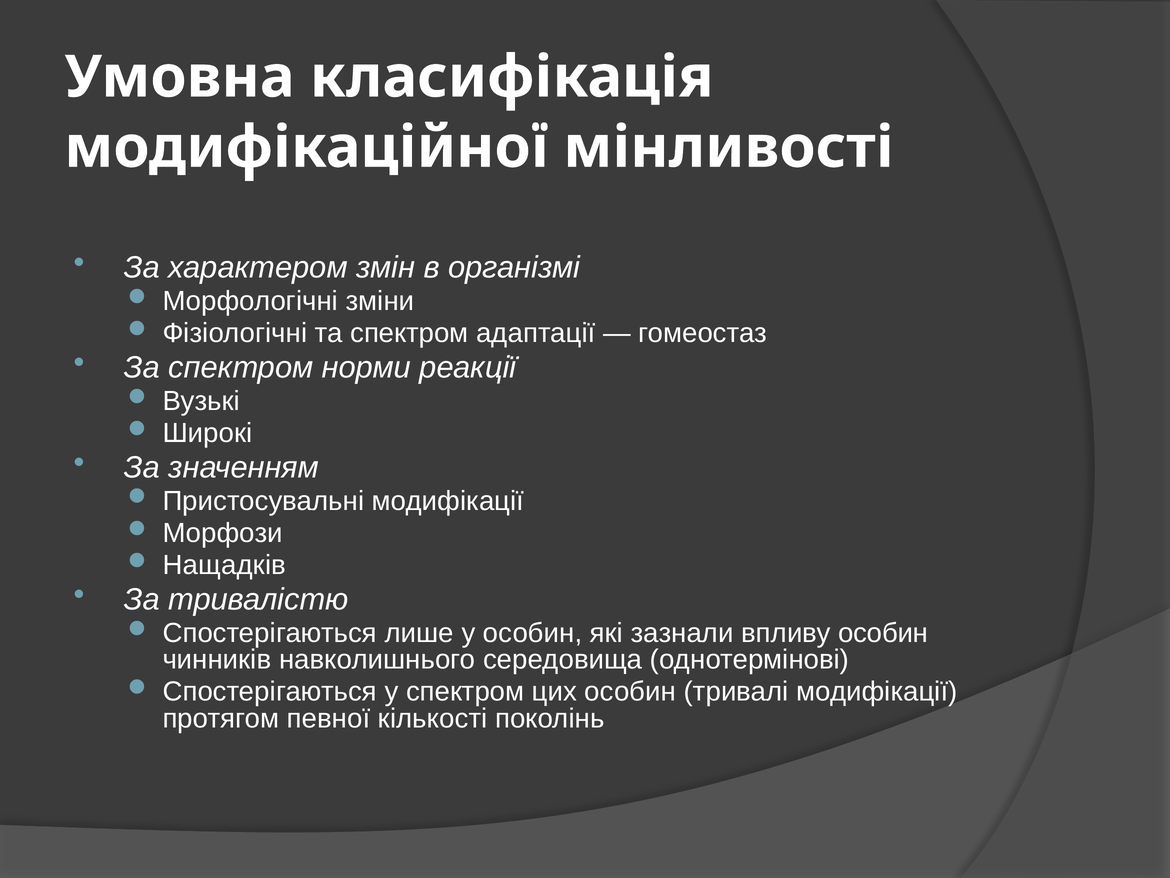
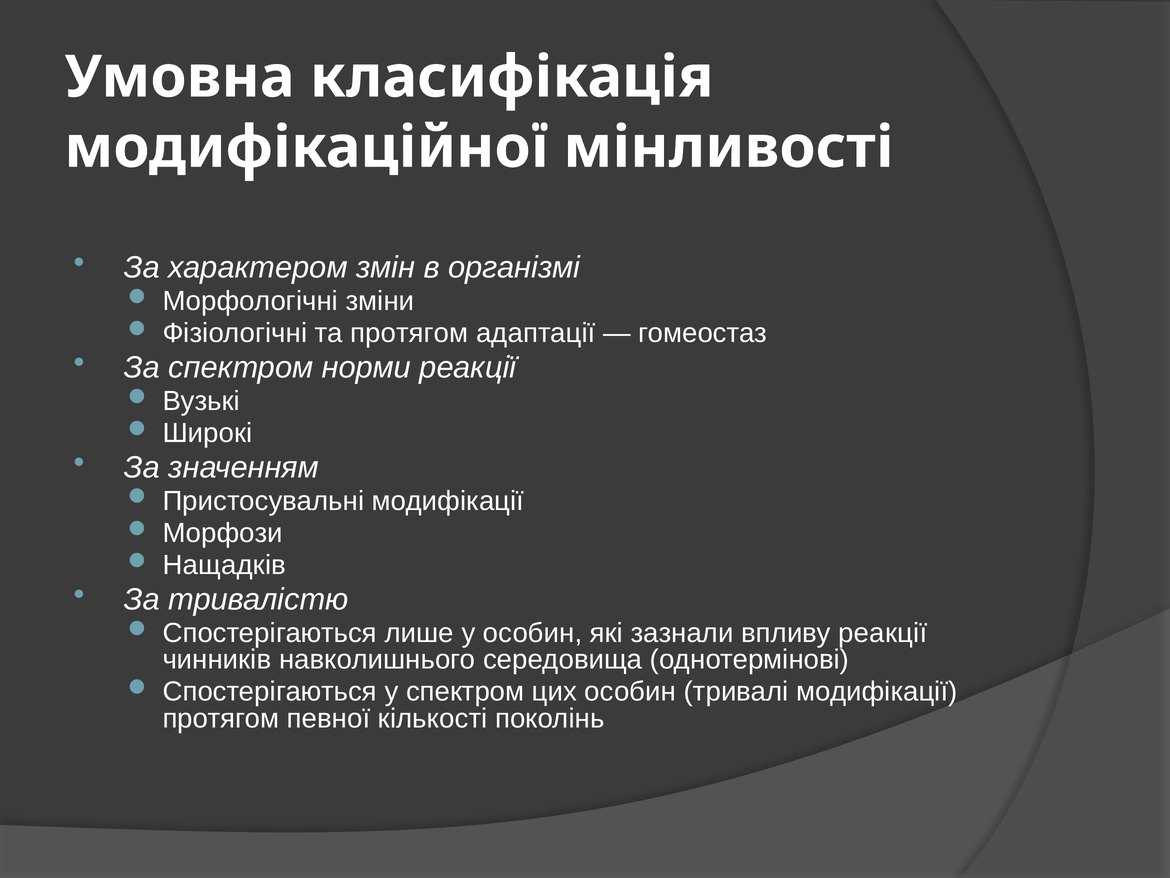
та спектром: спектром -> протягом
впливу особин: особин -> реакції
